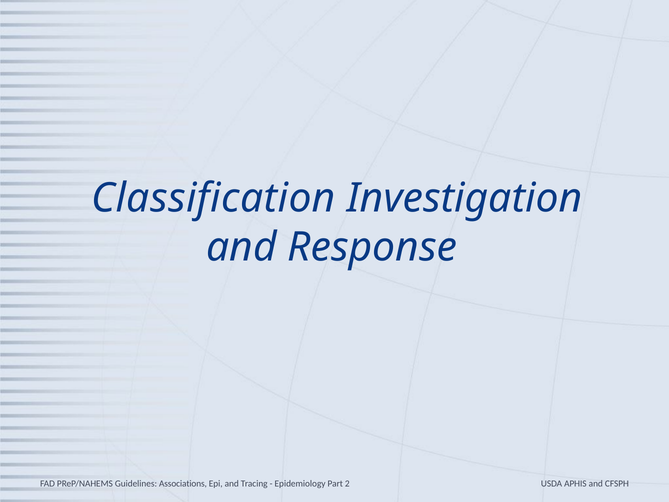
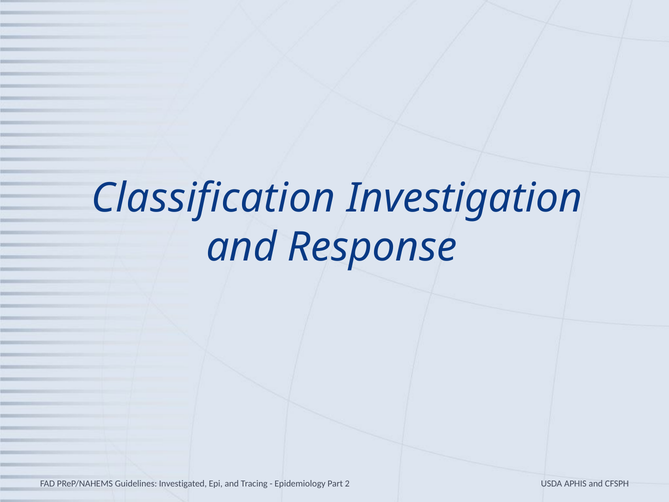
Associations: Associations -> Investigated
